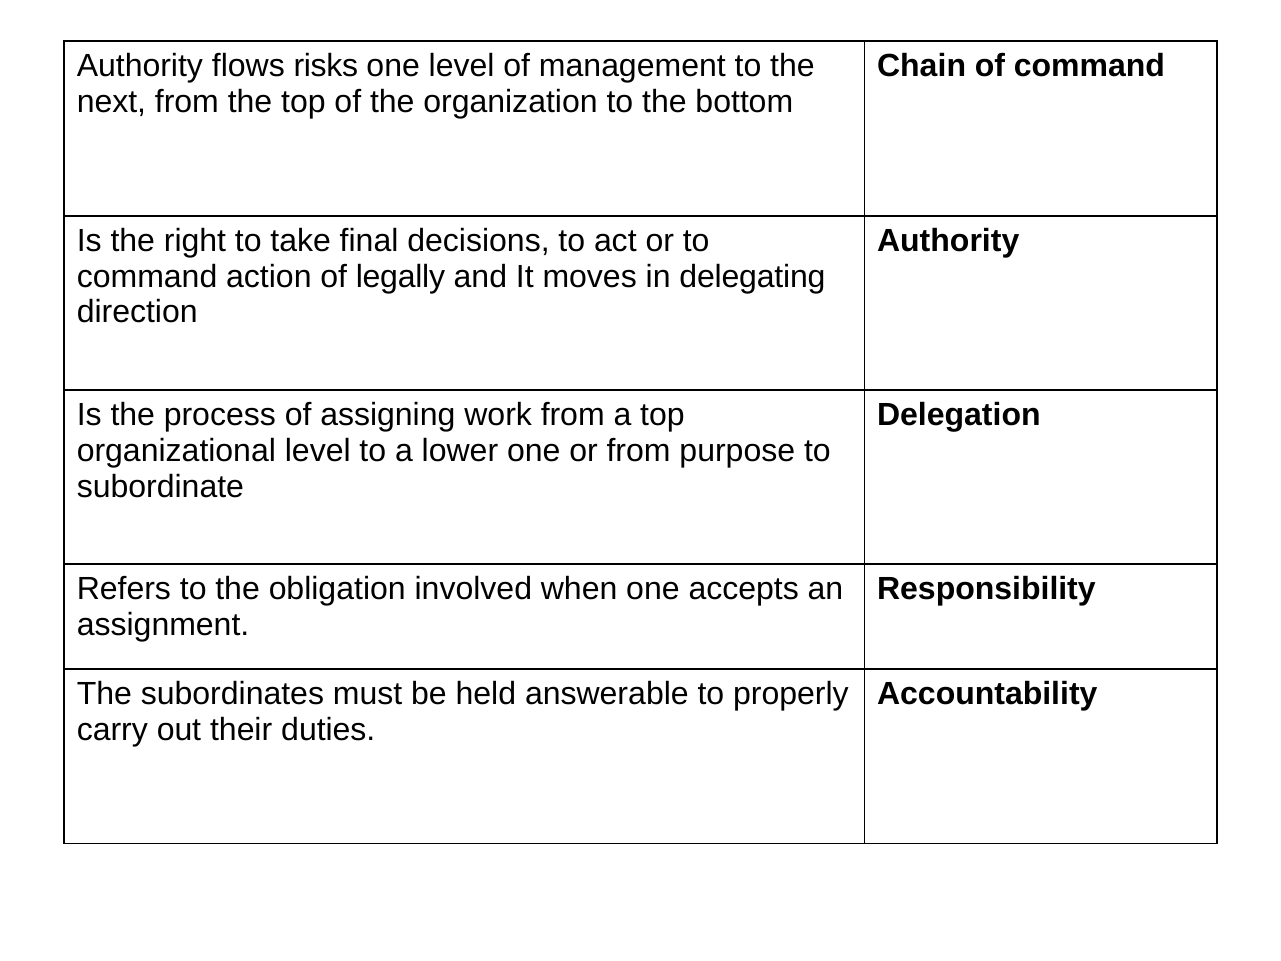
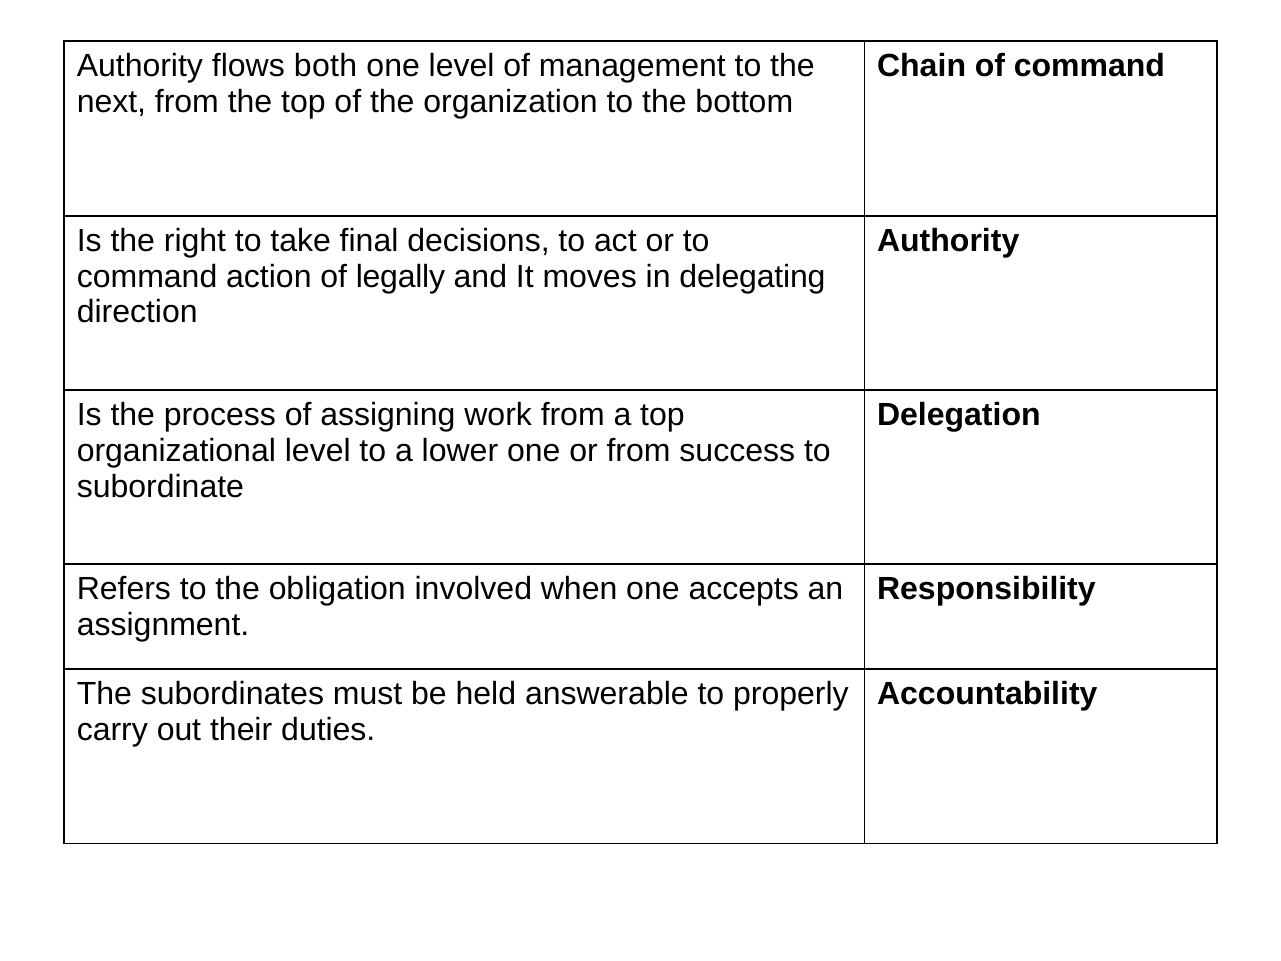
risks: risks -> both
purpose: purpose -> success
